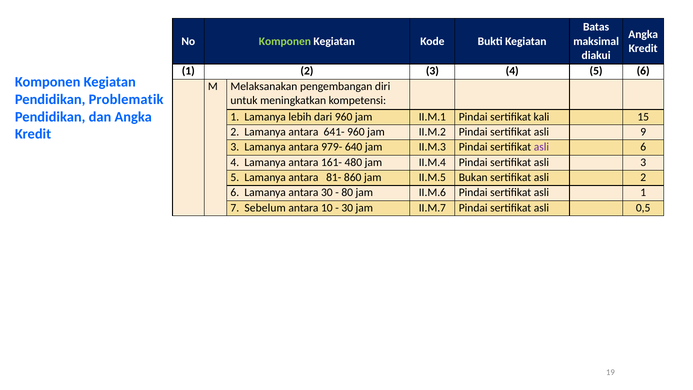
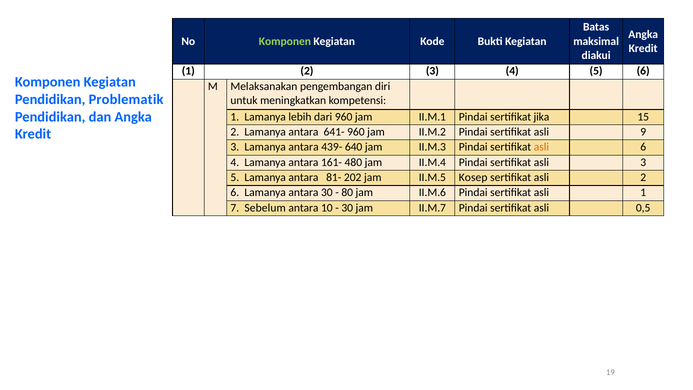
kali: kali -> jika
979-: 979- -> 439-
asli at (541, 147) colour: purple -> orange
860: 860 -> 202
Bukan: Bukan -> Kosep
